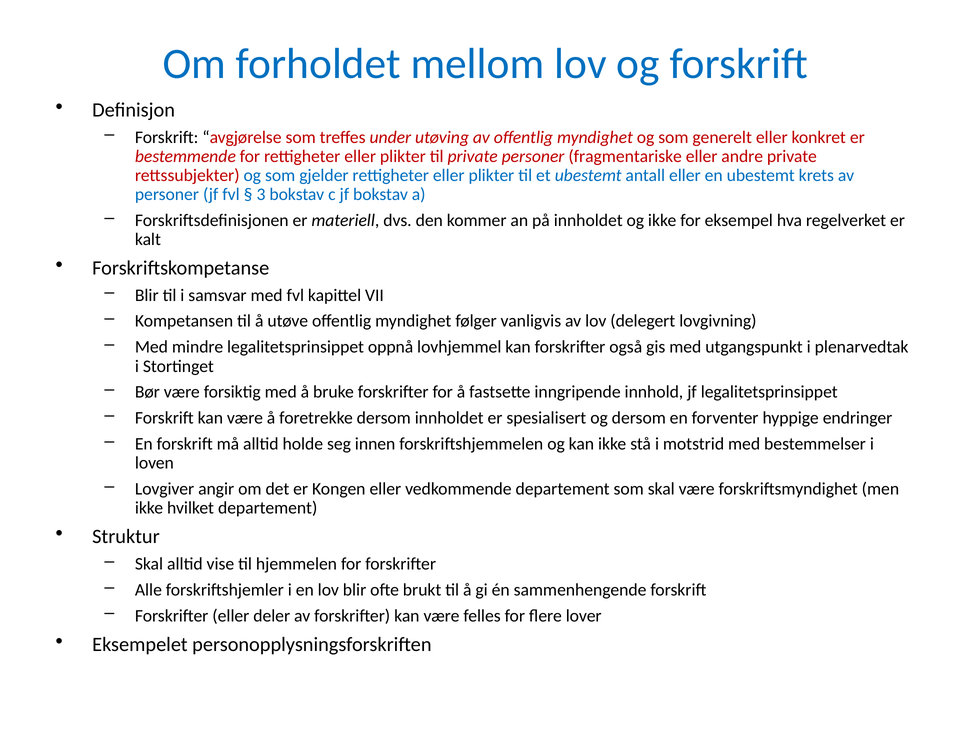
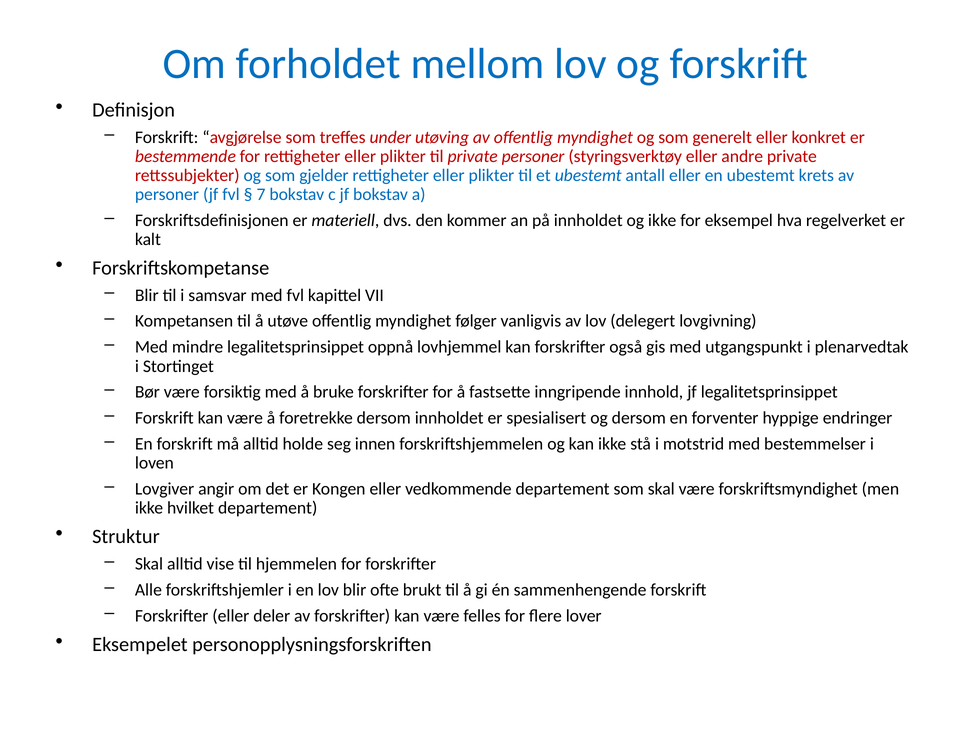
fragmentariske: fragmentariske -> styringsverktøy
3: 3 -> 7
